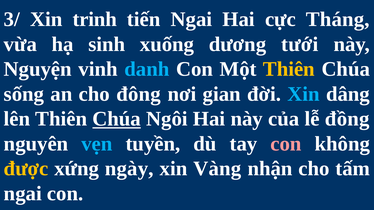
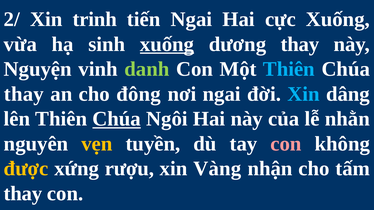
3/: 3/ -> 2/
cực Tháng: Tháng -> Xuống
xuống at (167, 44) underline: none -> present
dương tưới: tưới -> thay
danh colour: light blue -> light green
Thiên at (289, 69) colour: yellow -> light blue
sống at (24, 94): sống -> thay
nơi gian: gian -> ngai
đồng: đồng -> nhằn
vẹn colour: light blue -> yellow
ngày: ngày -> rượu
ngai at (23, 194): ngai -> thay
